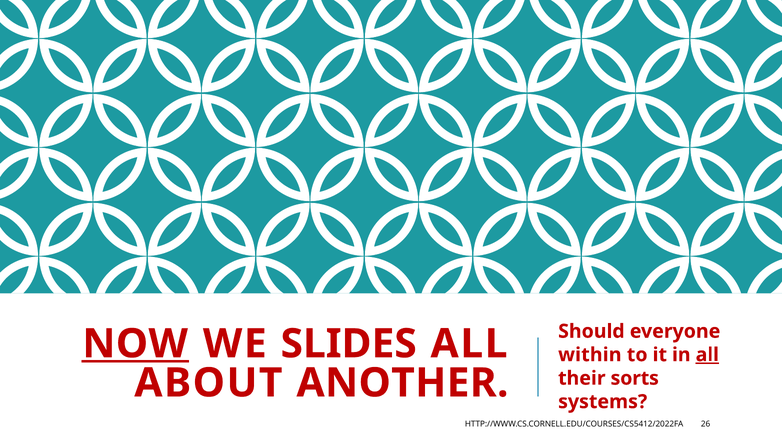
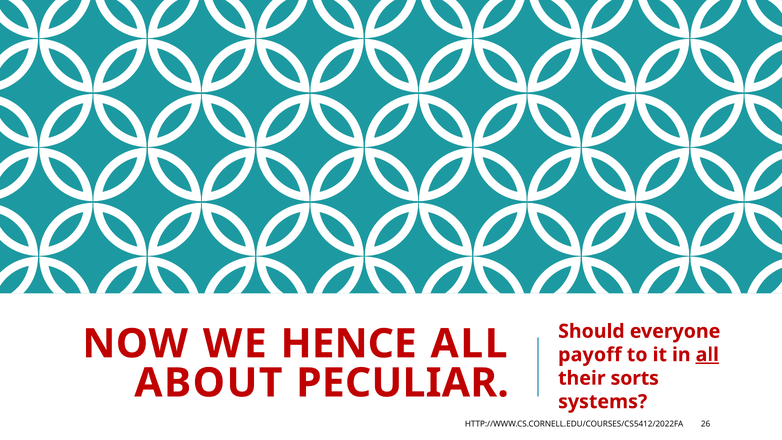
NOW underline: present -> none
SLIDES: SLIDES -> HENCE
within: within -> payoff
ANOTHER: ANOTHER -> PECULIAR
